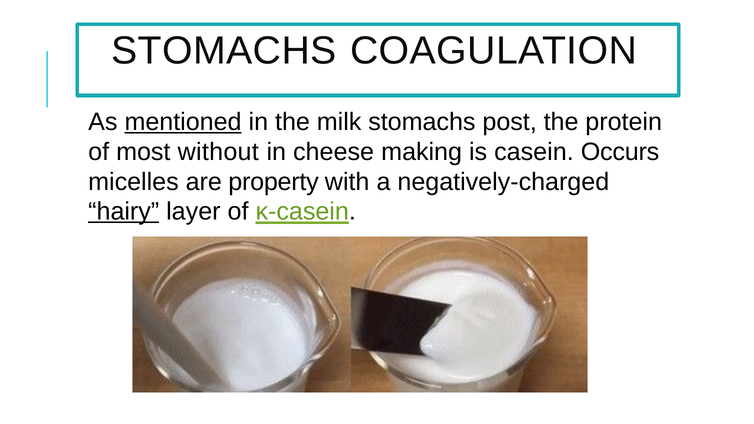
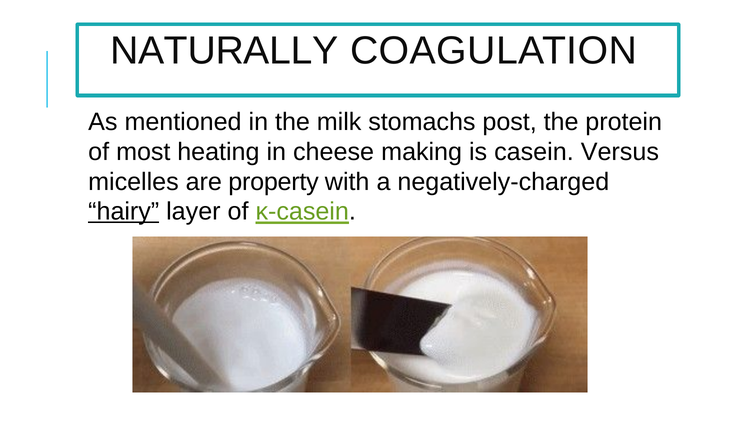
STOMACHS at (224, 51): STOMACHS -> NATURALLY
mentioned underline: present -> none
without: without -> heating
Occurs: Occurs -> Versus
